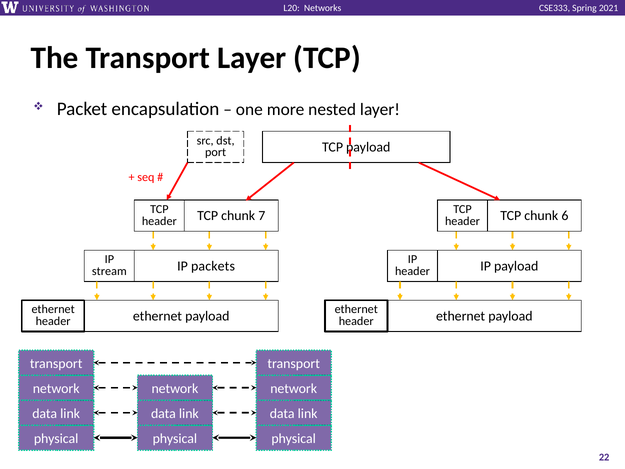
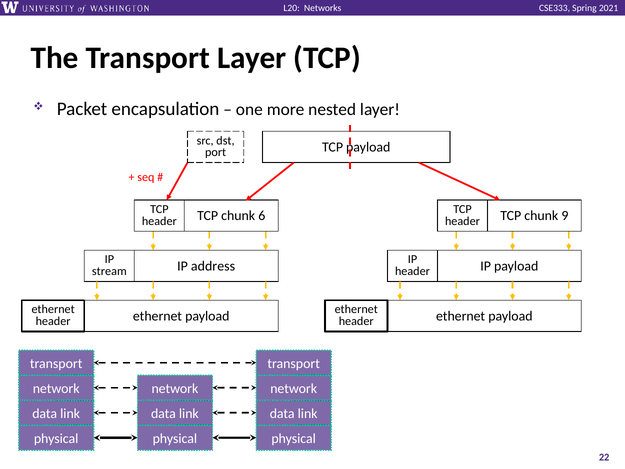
7: 7 -> 6
6: 6 -> 9
packets: packets -> address
